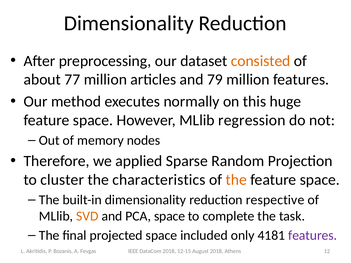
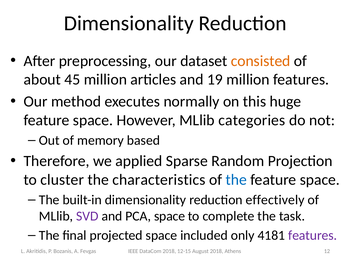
77: 77 -> 45
79: 79 -> 19
regression: regression -> categories
nodes: nodes -> based
the at (236, 180) colour: orange -> blue
respective: respective -> effectively
SVD colour: orange -> purple
